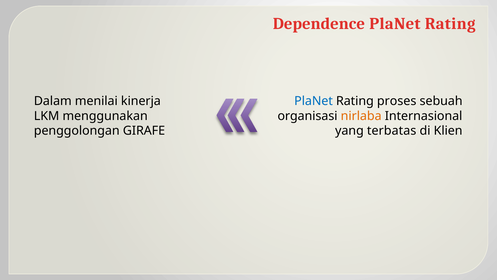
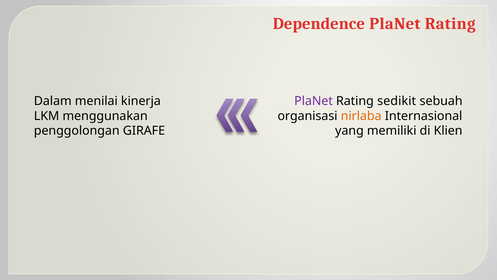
PlaNet at (314, 101) colour: blue -> purple
proses: proses -> sedikit
terbatas: terbatas -> memiliki
